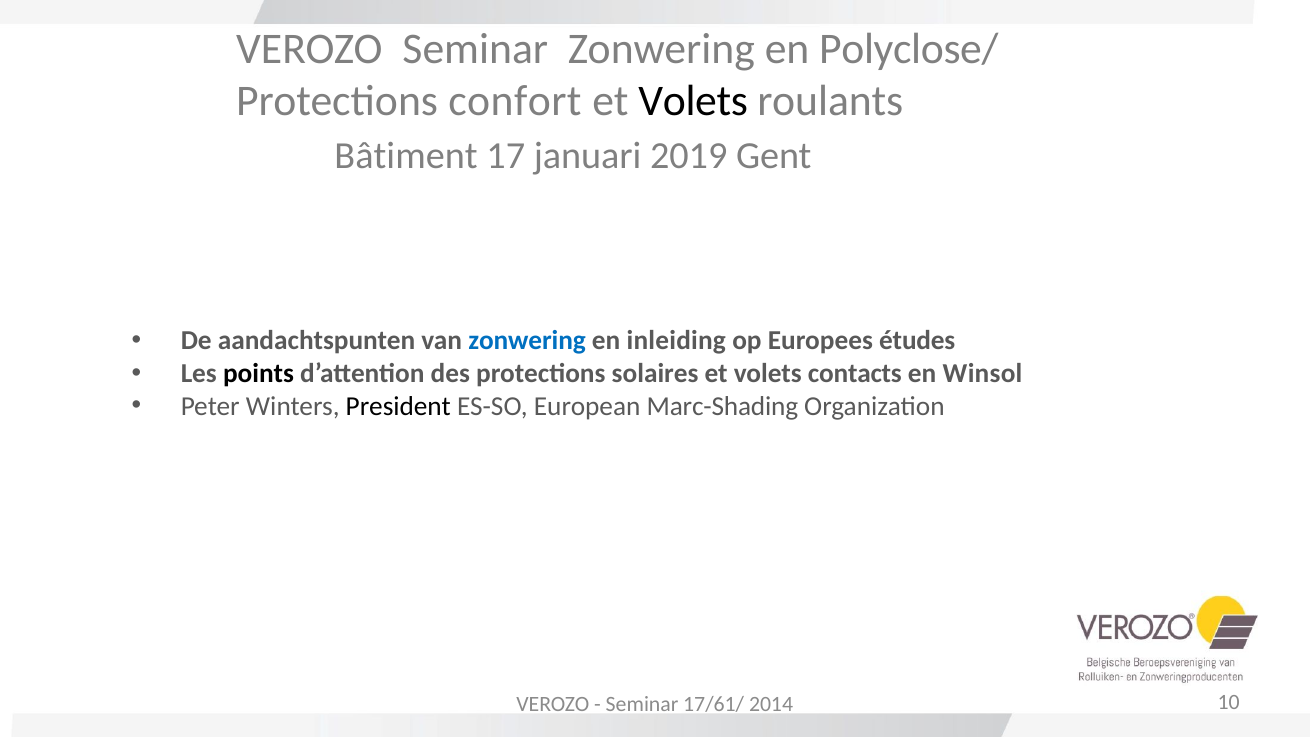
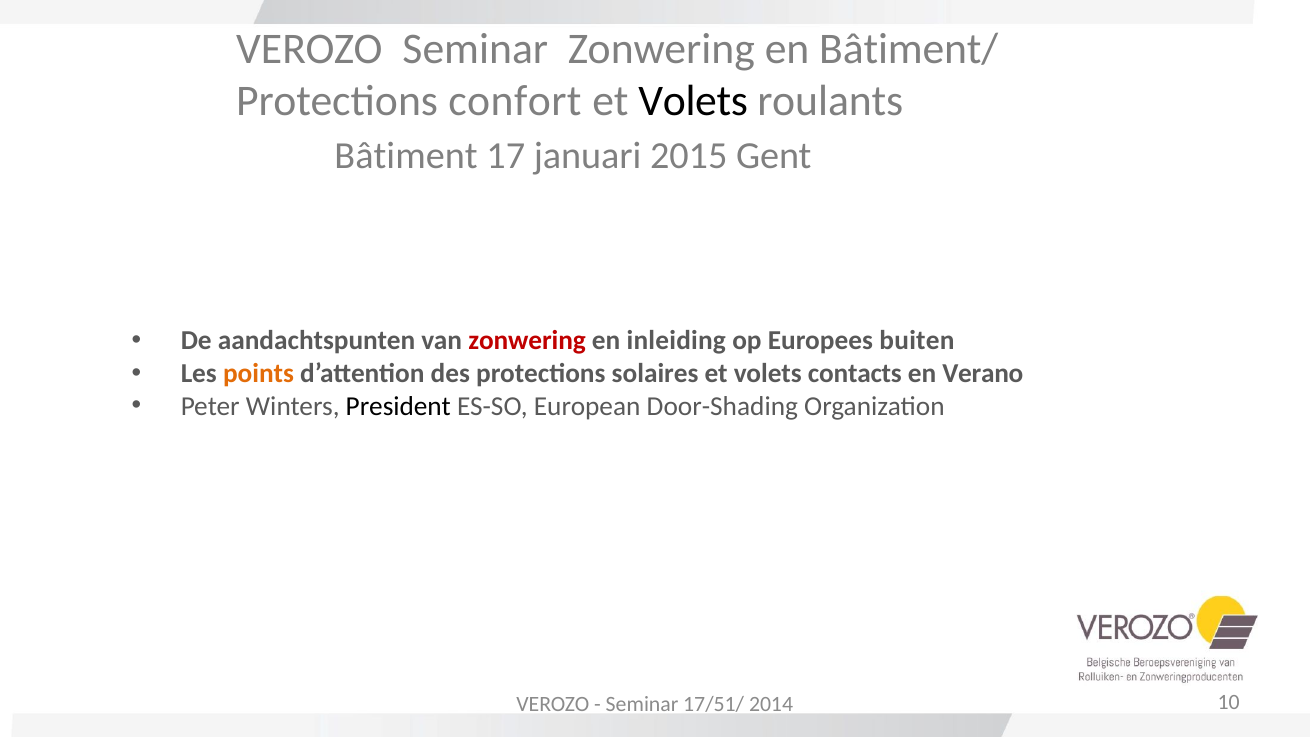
Polyclose/: Polyclose/ -> Bâtiment/
2019: 2019 -> 2015
zonwering at (527, 341) colour: blue -> red
études: études -> buiten
points colour: black -> orange
Winsol: Winsol -> Verano
Marc-Shading: Marc-Shading -> Door-Shading
17/61/: 17/61/ -> 17/51/
